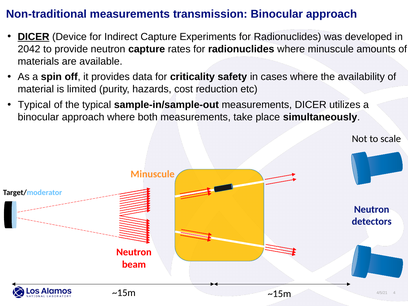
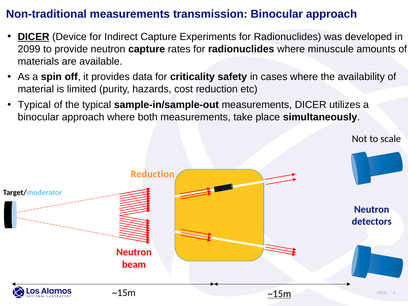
2042: 2042 -> 2099
Minuscule at (153, 174): Minuscule -> Reduction
~15m at (279, 294) underline: none -> present
